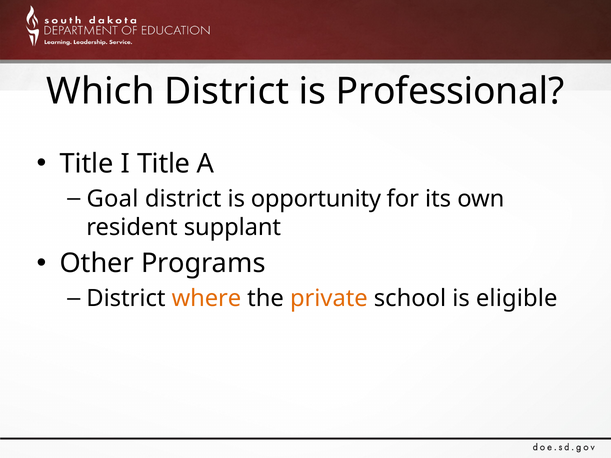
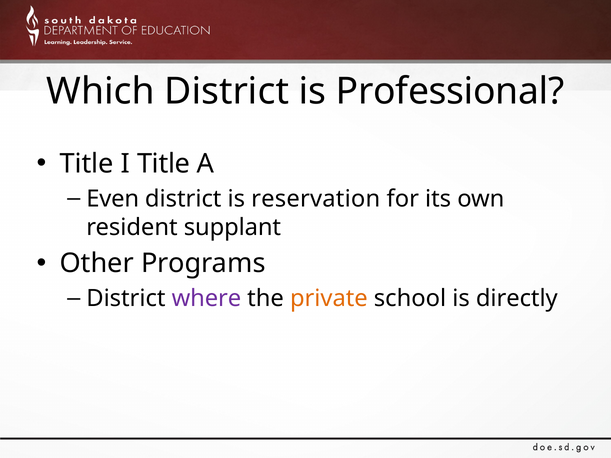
Goal: Goal -> Even
opportunity: opportunity -> reservation
where colour: orange -> purple
eligible: eligible -> directly
